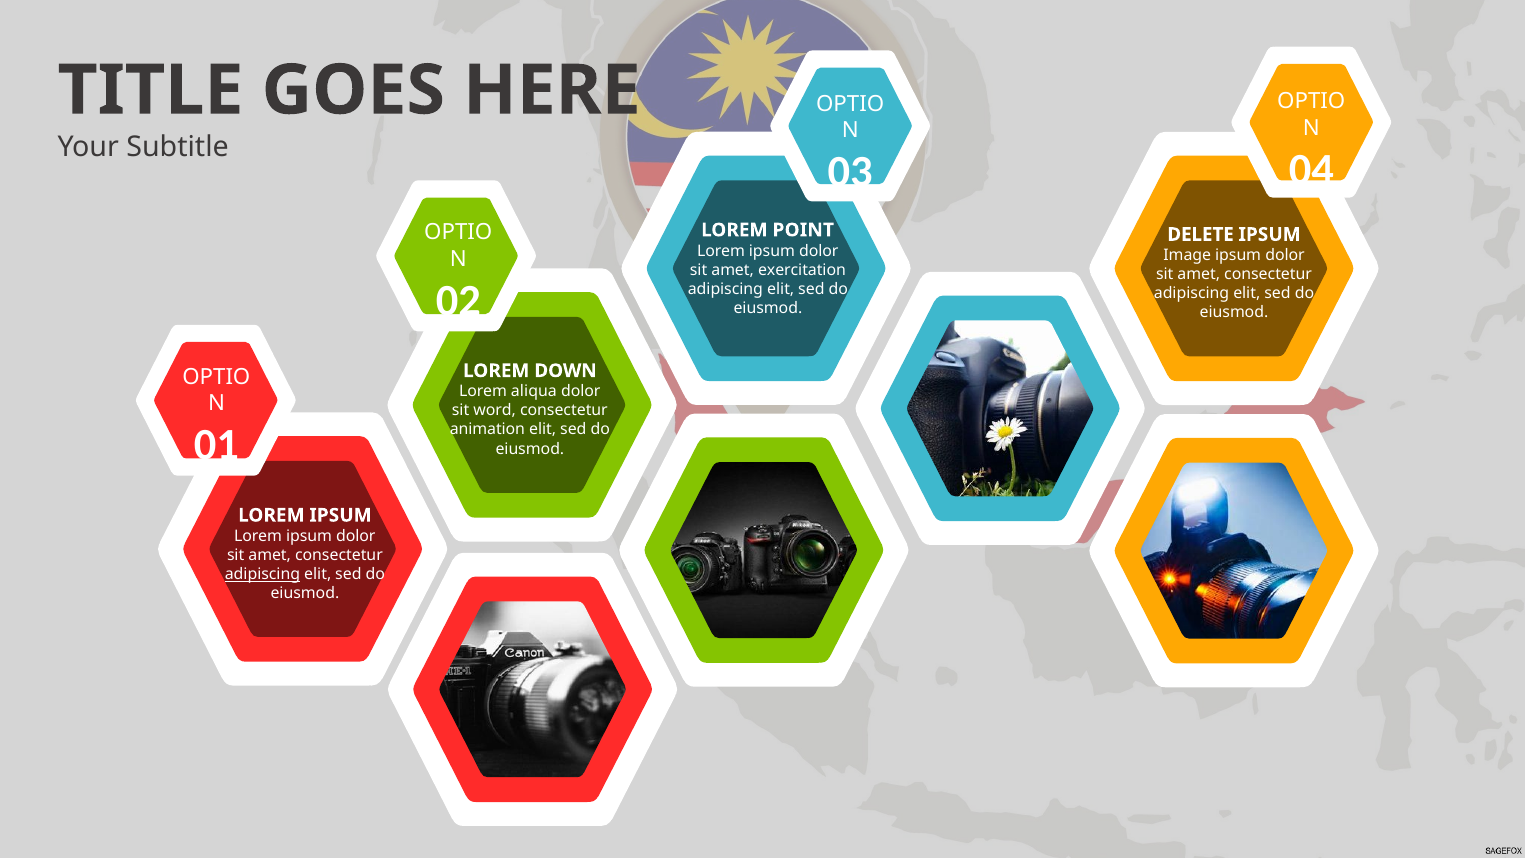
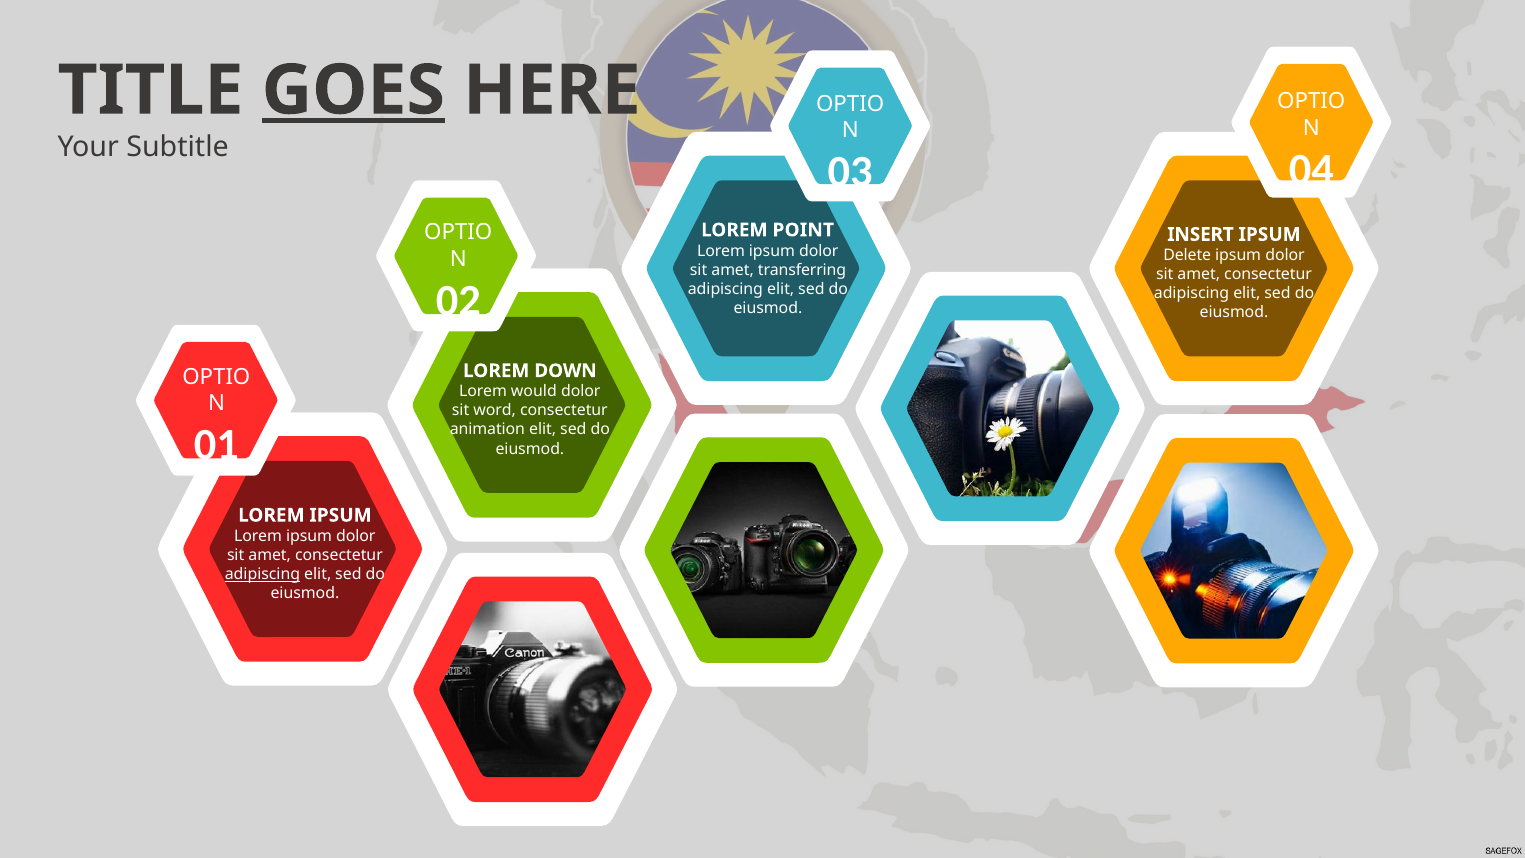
GOES underline: none -> present
DELETE: DELETE -> INSERT
Image: Image -> Delete
exercitation: exercitation -> transferring
aliqua: aliqua -> would
